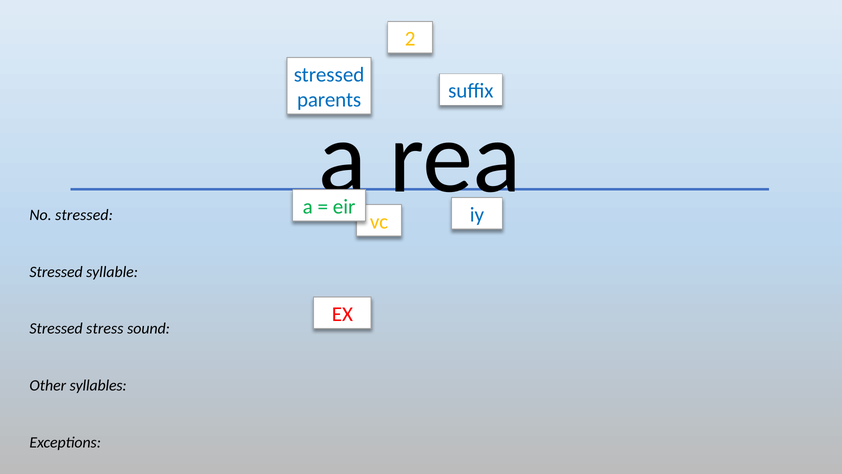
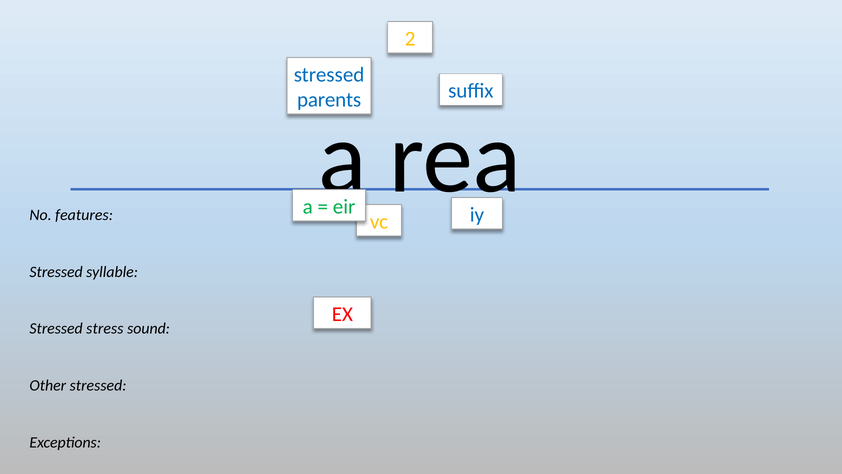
No stressed: stressed -> features
Other syllables: syllables -> stressed
